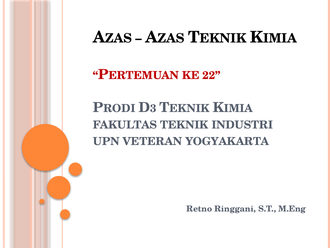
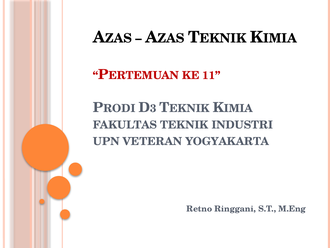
22: 22 -> 11
